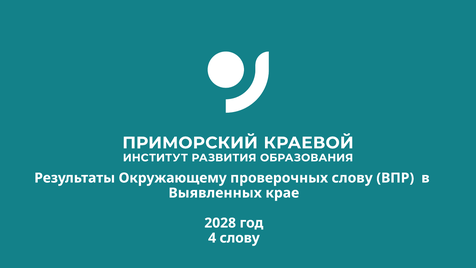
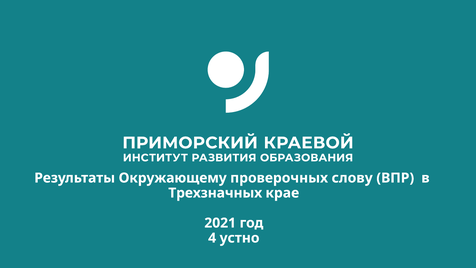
Выявленных: Выявленных -> Трехзначных
2028: 2028 -> 2021
4 слову: слову -> устно
